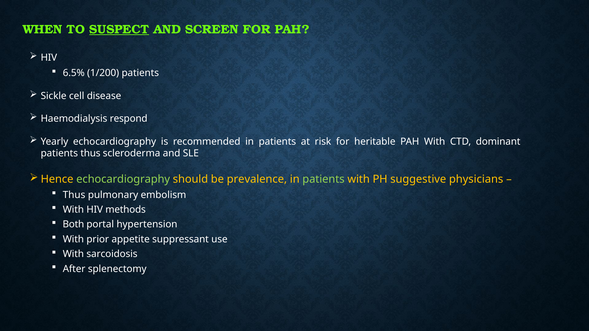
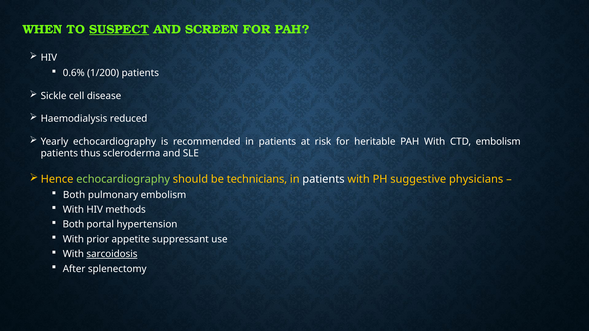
6.5%: 6.5% -> 0.6%
respond: respond -> reduced
CTD dominant: dominant -> embolism
prevalence: prevalence -> technicians
patients at (323, 179) colour: light green -> white
Thus at (74, 195): Thus -> Both
sarcoidosis underline: none -> present
